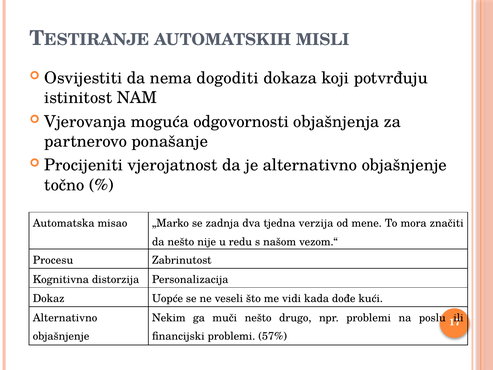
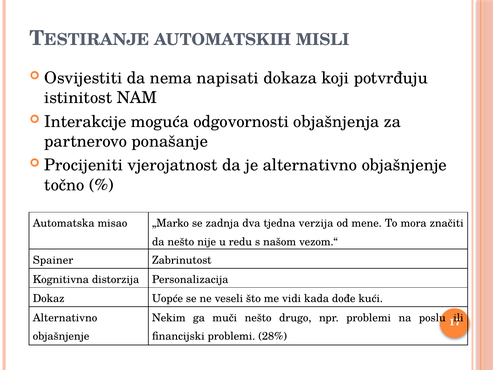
dogoditi: dogoditi -> napisati
Vjerovanja: Vjerovanja -> Interakcije
Procesu: Procesu -> Spainer
57%: 57% -> 28%
